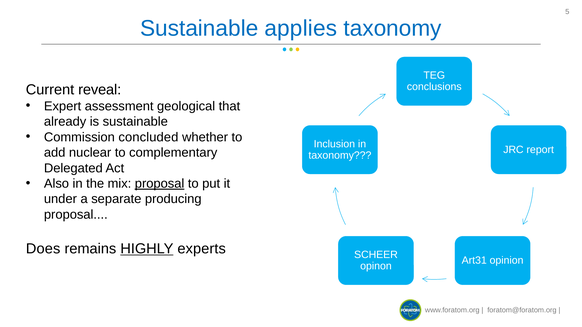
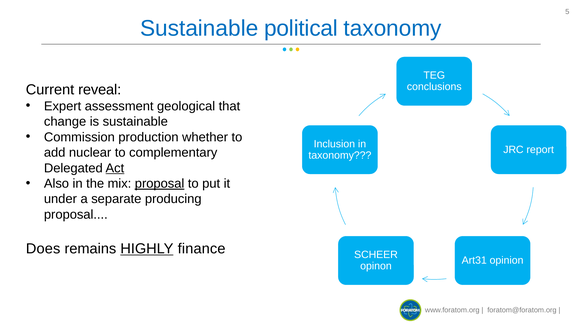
applies: applies -> political
already: already -> change
concluded: concluded -> production
Act underline: none -> present
experts: experts -> finance
